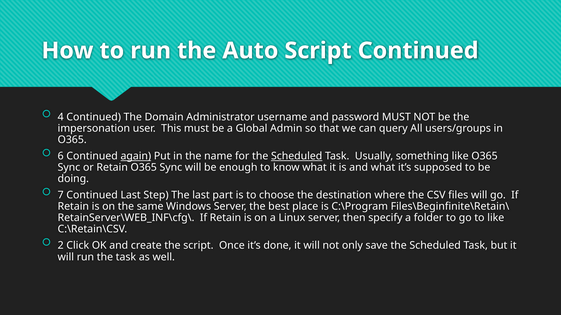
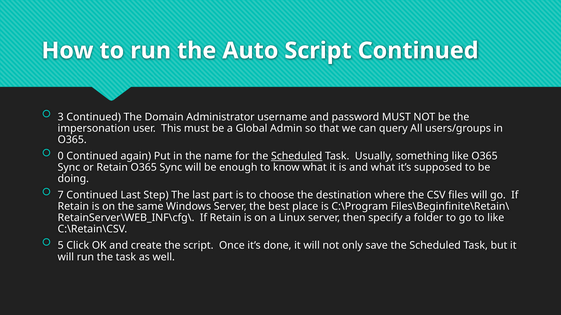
4: 4 -> 3
6: 6 -> 0
again underline: present -> none
2: 2 -> 5
